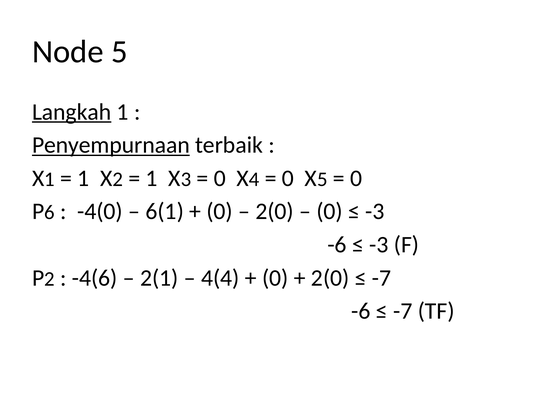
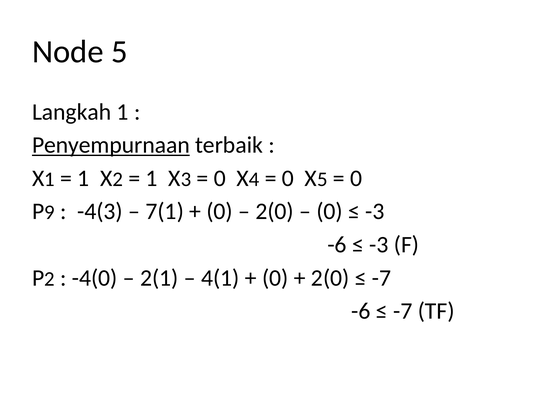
Langkah underline: present -> none
6: 6 -> 9
-4(0: -4(0 -> -4(3
6(1: 6(1 -> 7(1
-4(6: -4(6 -> -4(0
4(4: 4(4 -> 4(1
